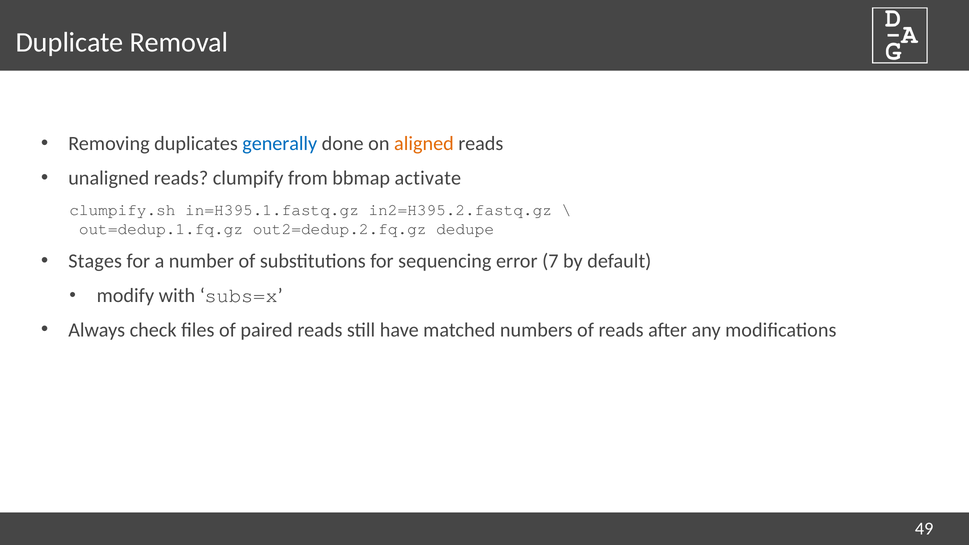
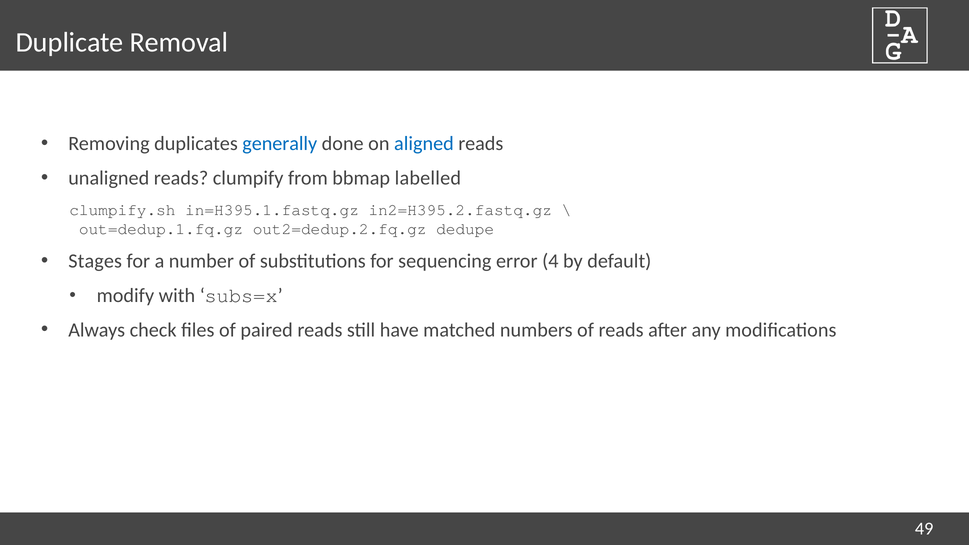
aligned colour: orange -> blue
activate: activate -> labelled
7: 7 -> 4
